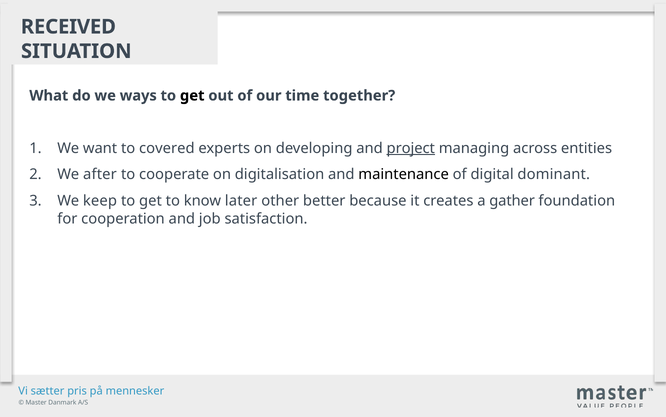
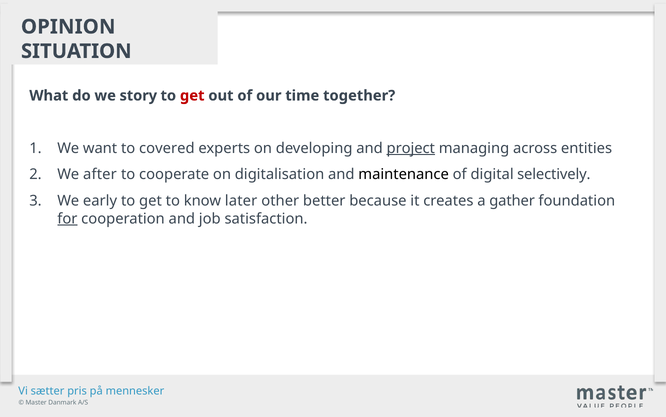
RECEIVED: RECEIVED -> OPINION
ways: ways -> story
get at (192, 95) colour: black -> red
dominant: dominant -> selectively
keep: keep -> early
for underline: none -> present
